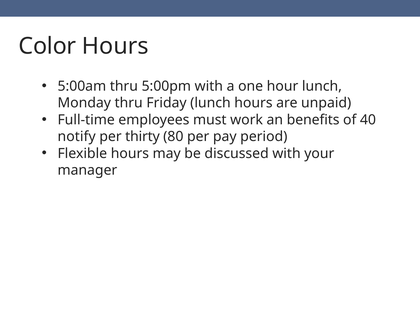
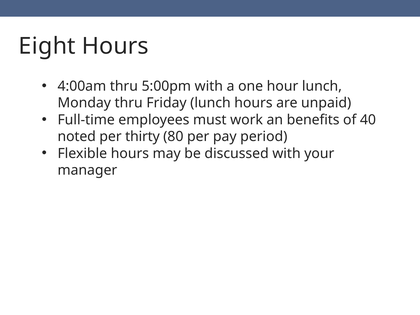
Color: Color -> Eight
5:00am: 5:00am -> 4:00am
notify: notify -> noted
